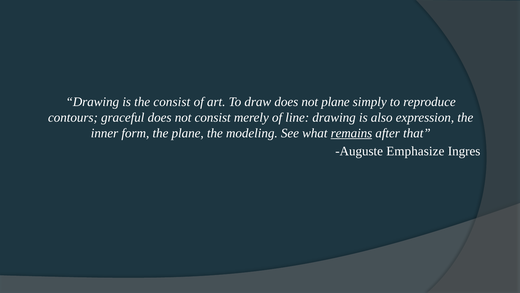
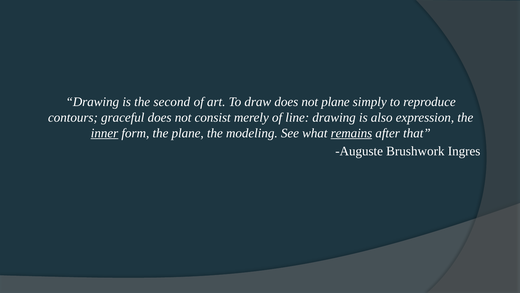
the consist: consist -> second
inner underline: none -> present
Emphasize: Emphasize -> Brushwork
